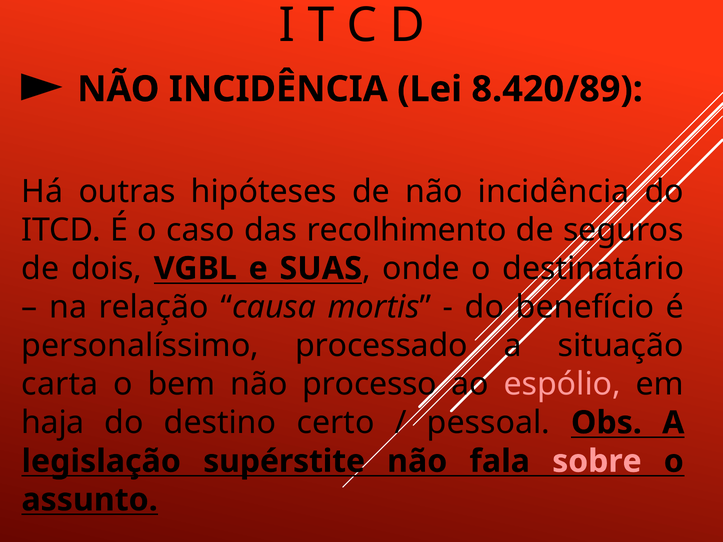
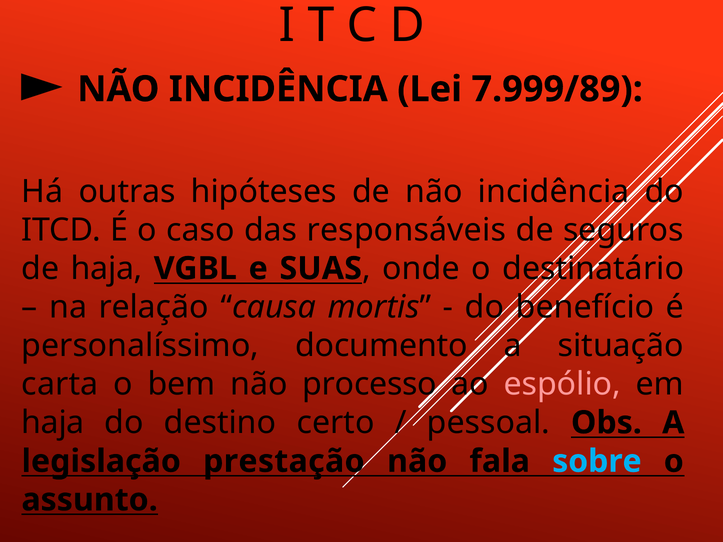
8.420/89: 8.420/89 -> 7.999/89
recolhimento: recolhimento -> responsáveis
de dois: dois -> haja
processado: processado -> documento
supérstite: supérstite -> prestação
sobre colour: pink -> light blue
